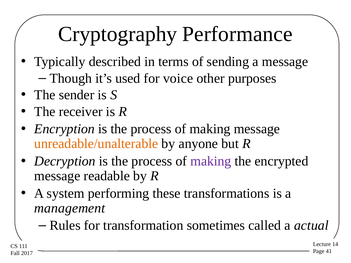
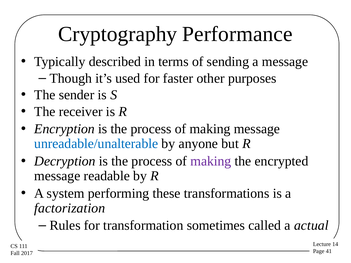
voice: voice -> faster
unreadable/unalterable colour: orange -> blue
management: management -> factorization
